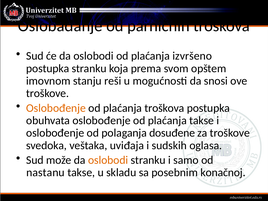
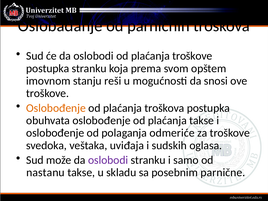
plaćanja izvršeno: izvršeno -> troškove
dosuđene: dosuđene -> odmeriće
oslobodi at (108, 160) colour: orange -> purple
konačnoj: konačnoj -> parnične
